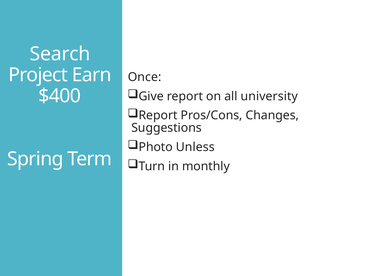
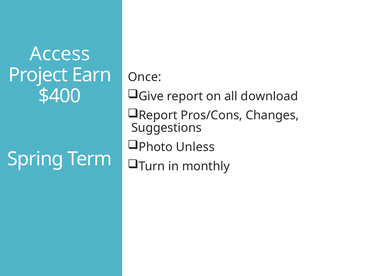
Search: Search -> Access
university: university -> download
